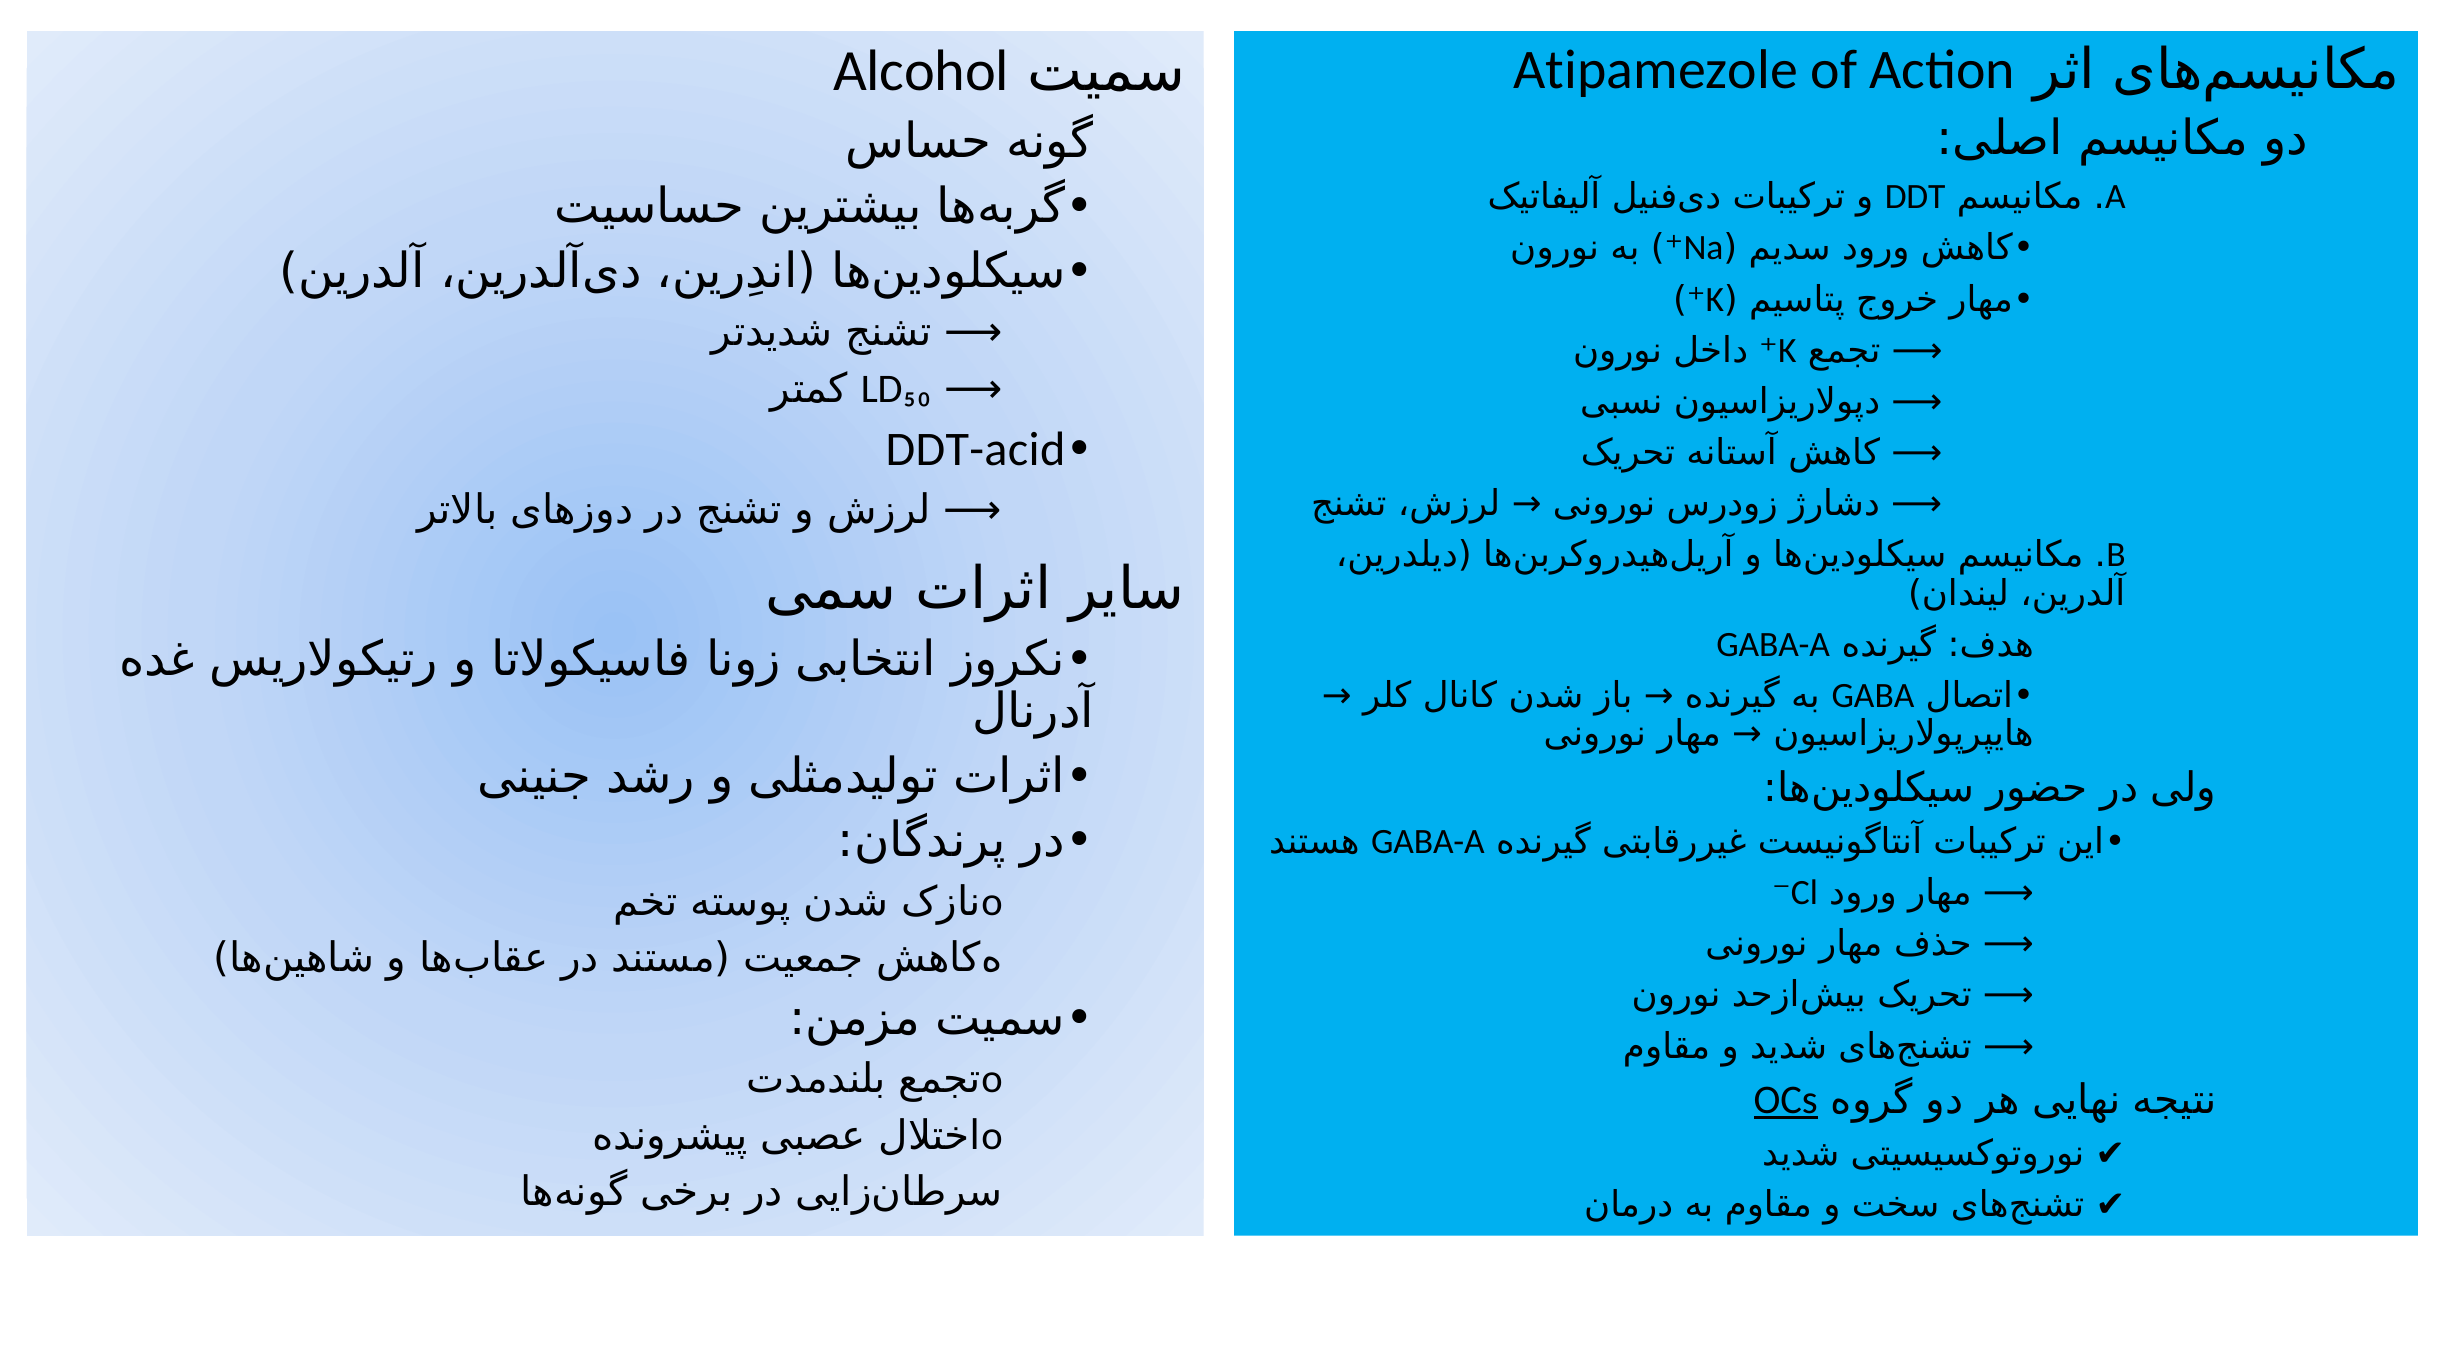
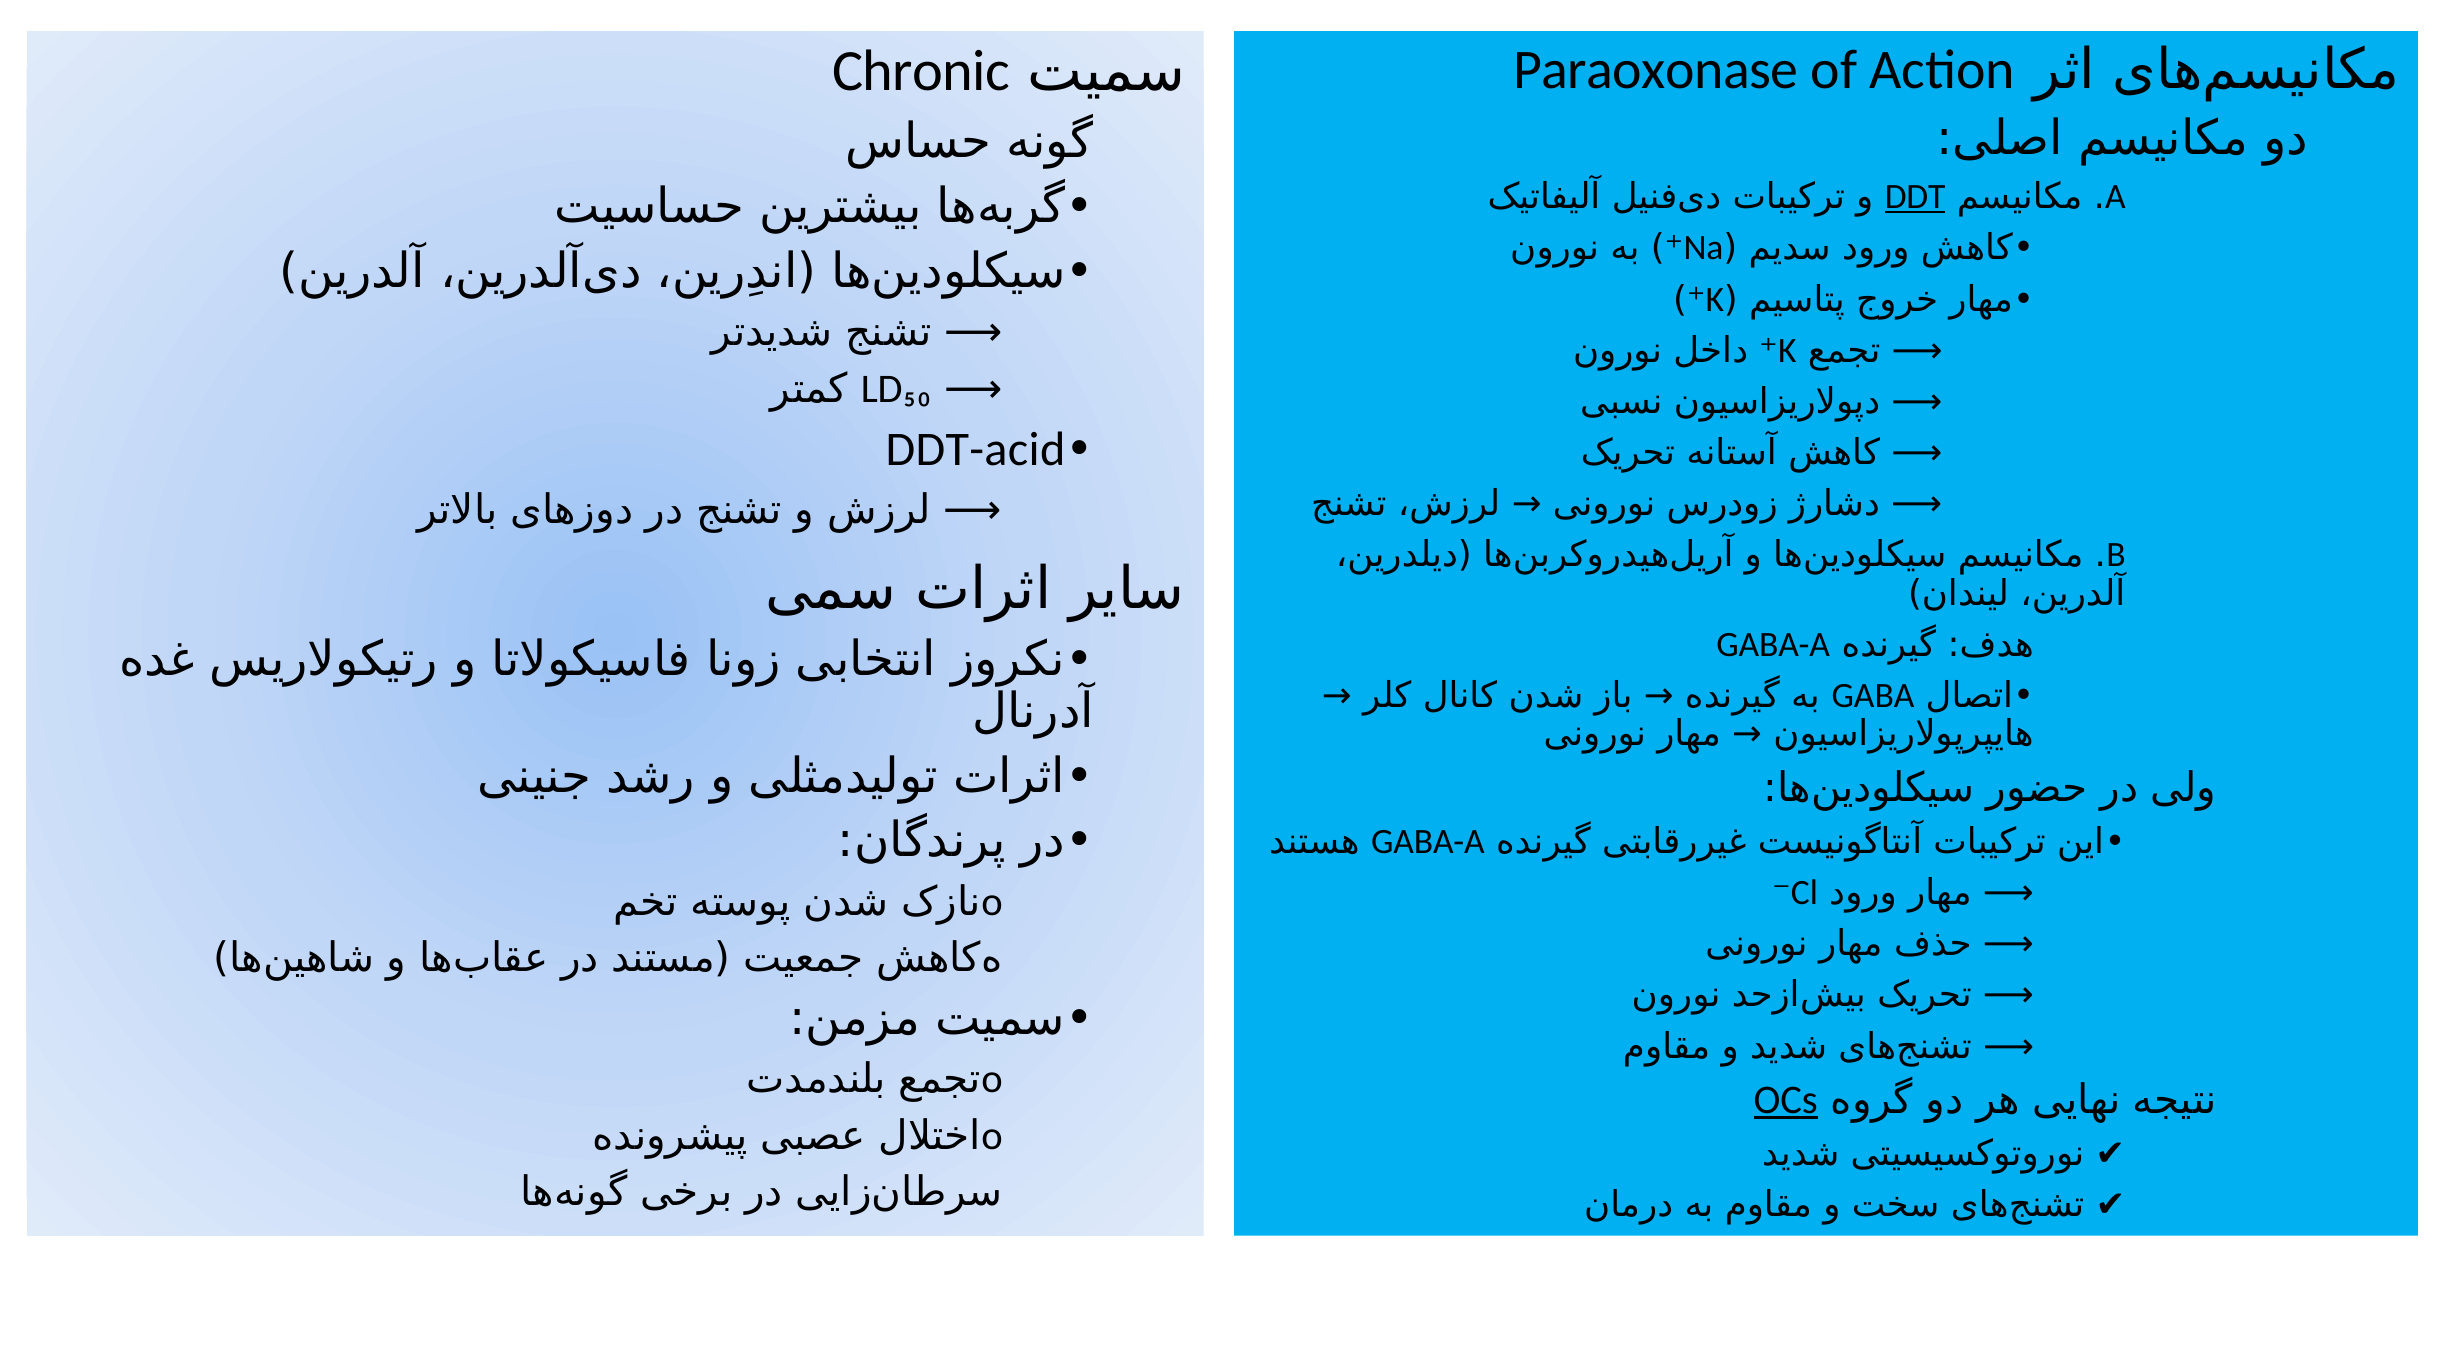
Atipamezole: Atipamezole -> Paraoxonase
Alcohol: Alcohol -> Chronic
DDT underline: none -> present
